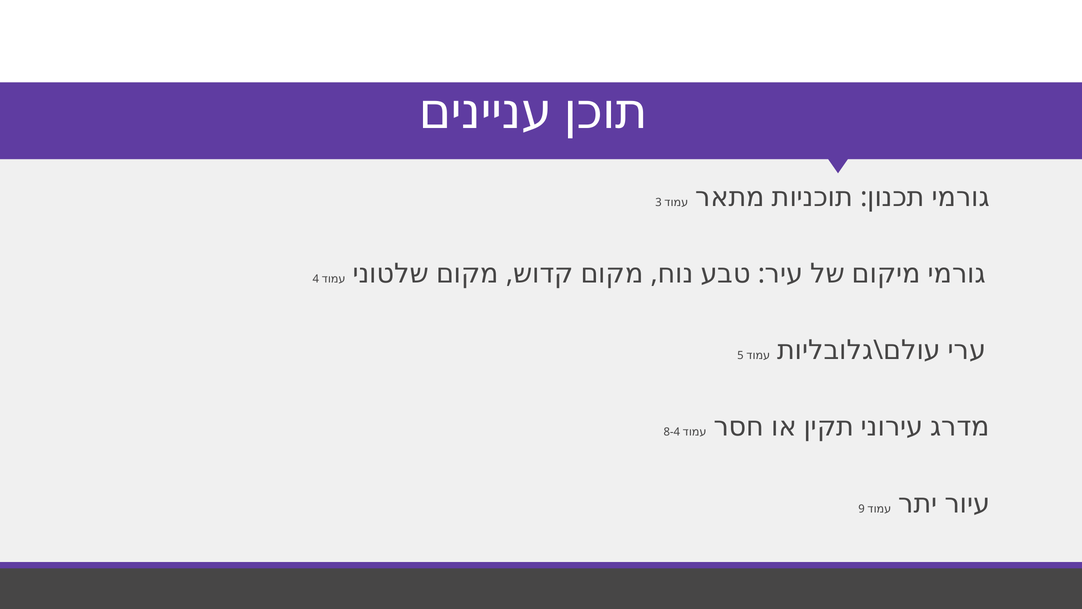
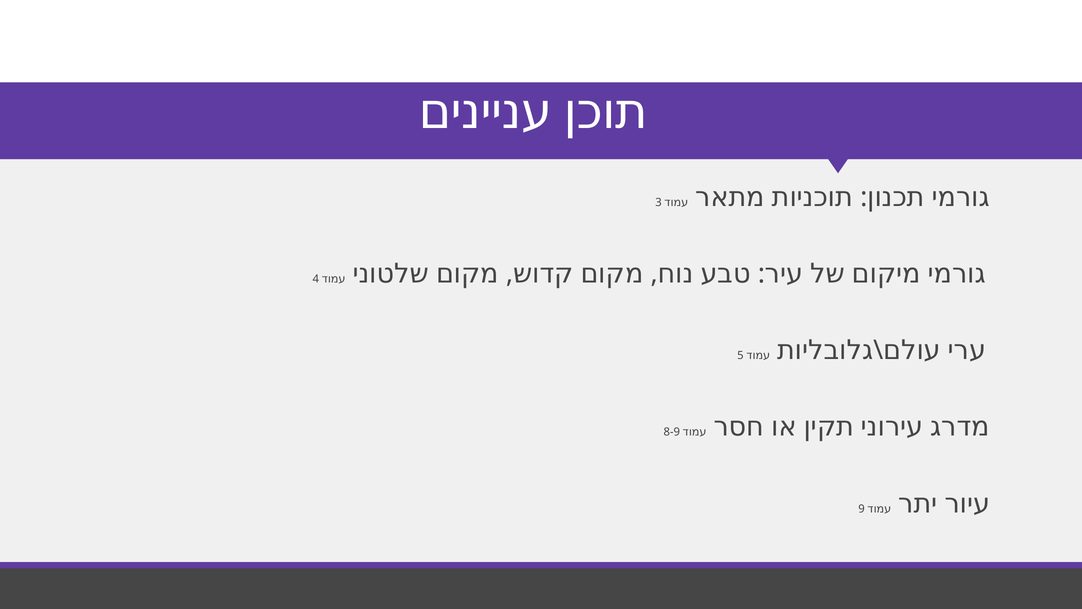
8-4: 8-4 -> 8-9
